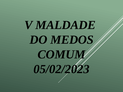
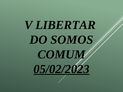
MALDADE: MALDADE -> LIBERTAR
MEDOS: MEDOS -> SOMOS
05/02/2023 underline: none -> present
